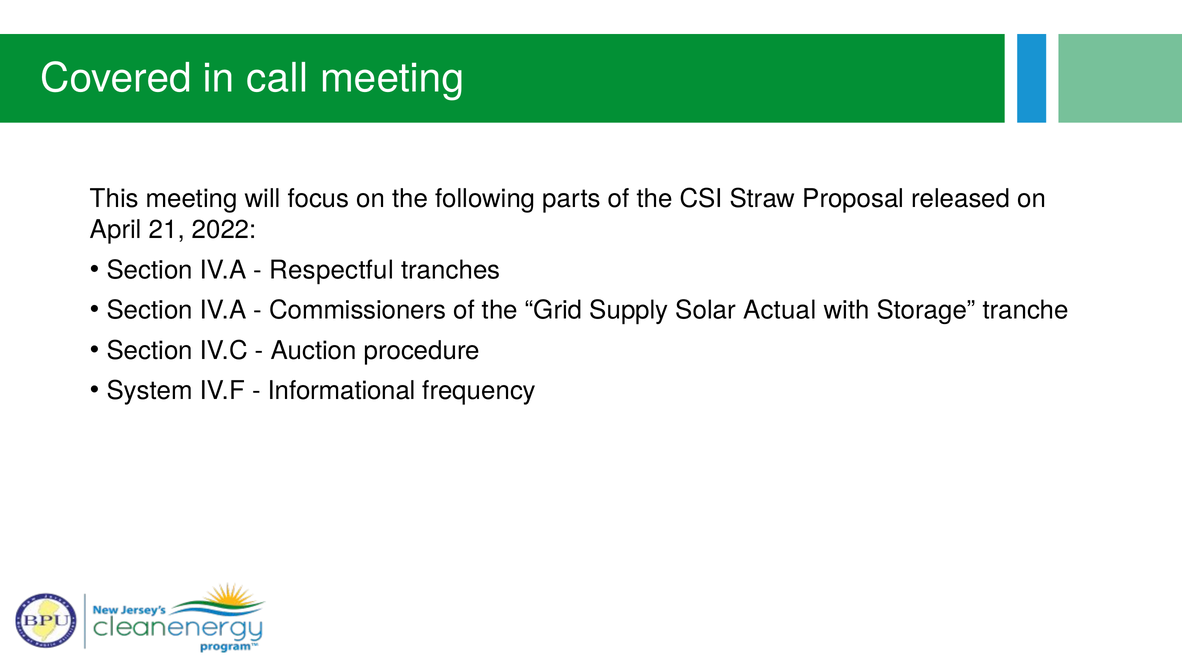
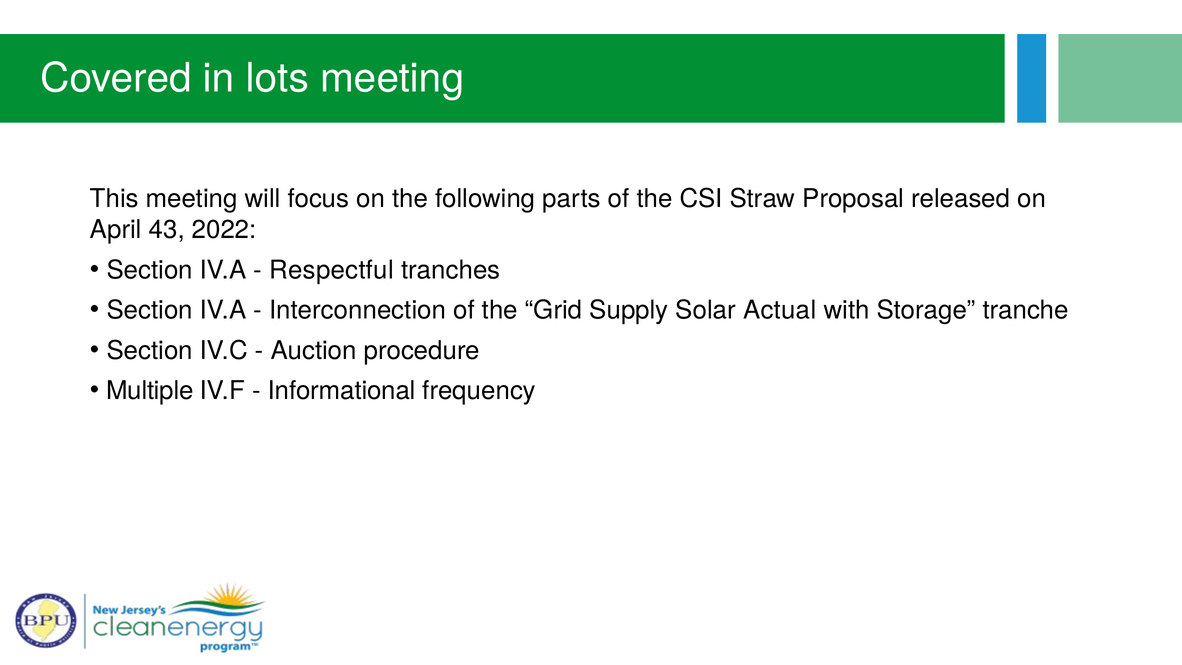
call: call -> lots
21: 21 -> 43
Commissioners: Commissioners -> Interconnection
System: System -> Multiple
